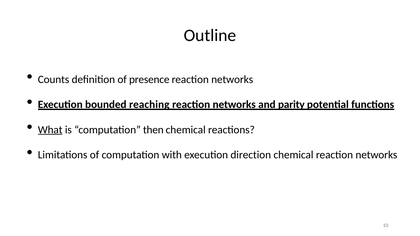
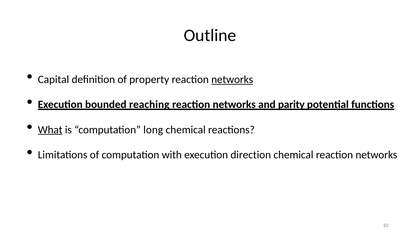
Counts: Counts -> Capital
presence: presence -> property
networks at (232, 79) underline: none -> present
then: then -> long
